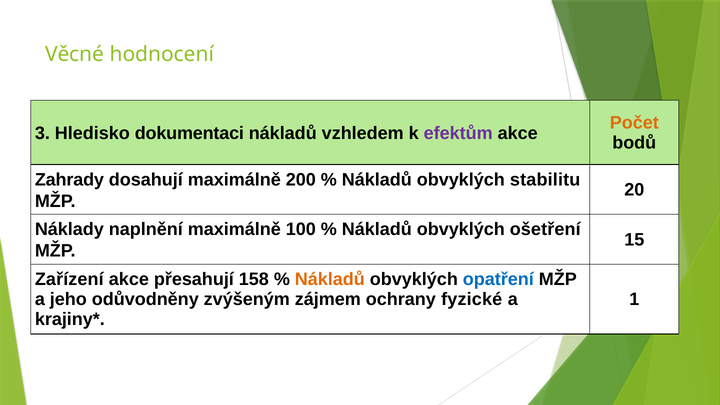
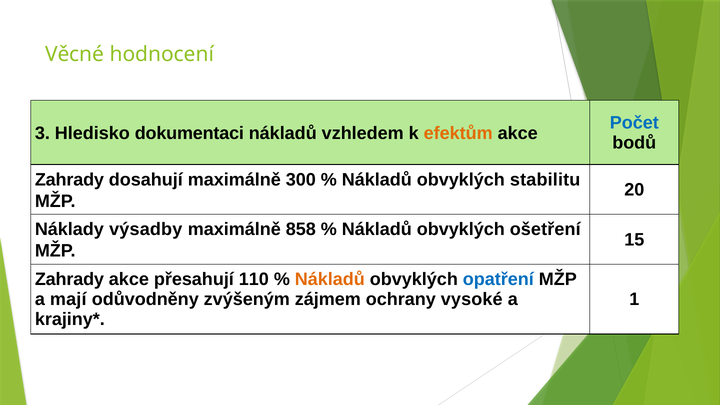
Počet colour: orange -> blue
efektům colour: purple -> orange
200: 200 -> 300
naplnění: naplnění -> výsadby
100: 100 -> 858
Zařízení at (69, 279): Zařízení -> Zahrady
158: 158 -> 110
jeho: jeho -> mají
fyzické: fyzické -> vysoké
